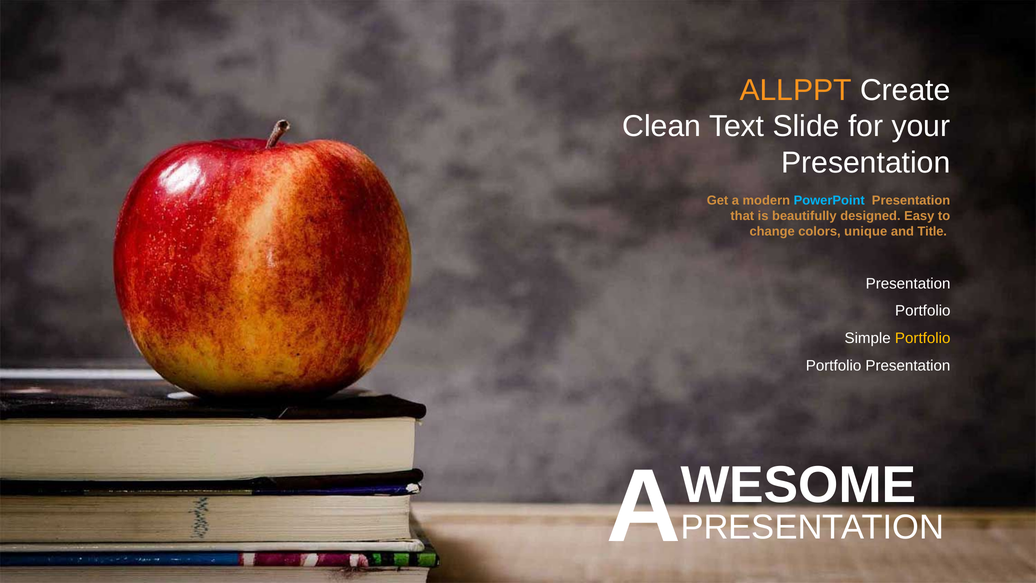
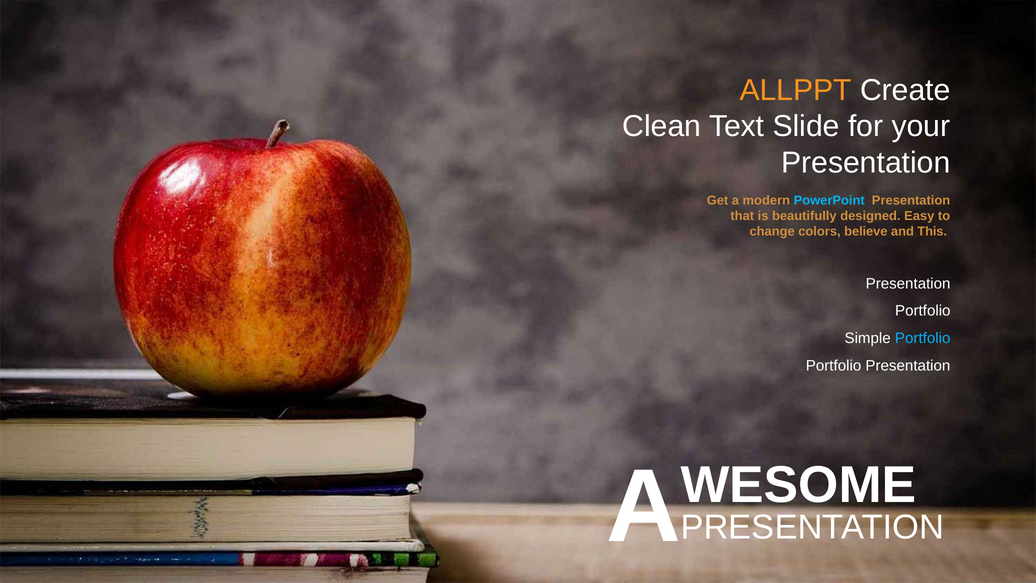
unique: unique -> believe
Title: Title -> This
Portfolio at (923, 338) colour: yellow -> light blue
